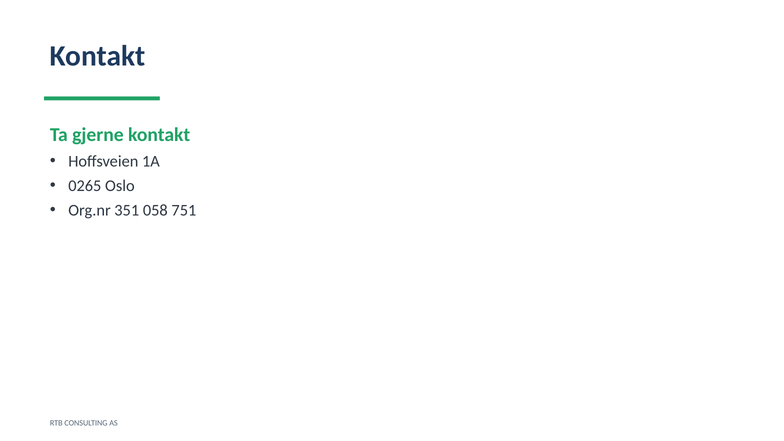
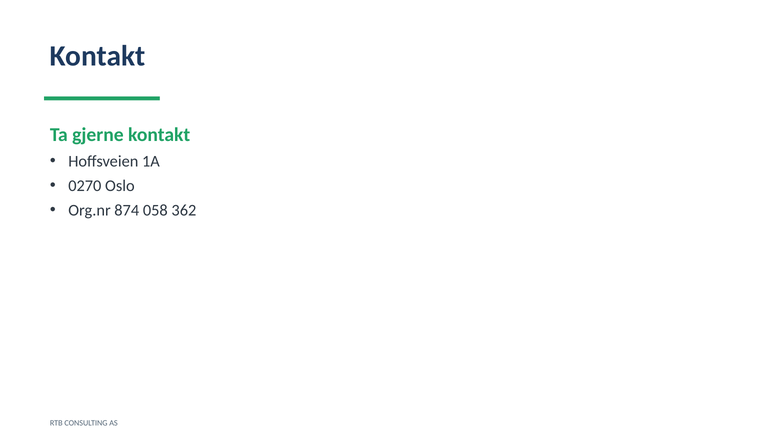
0265: 0265 -> 0270
351: 351 -> 874
751: 751 -> 362
